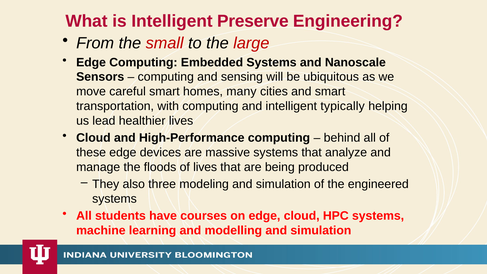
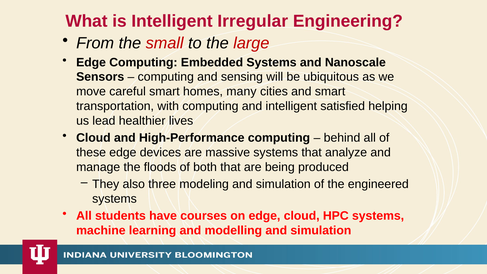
Preserve: Preserve -> Irregular
typically: typically -> satisfied
of lives: lives -> both
